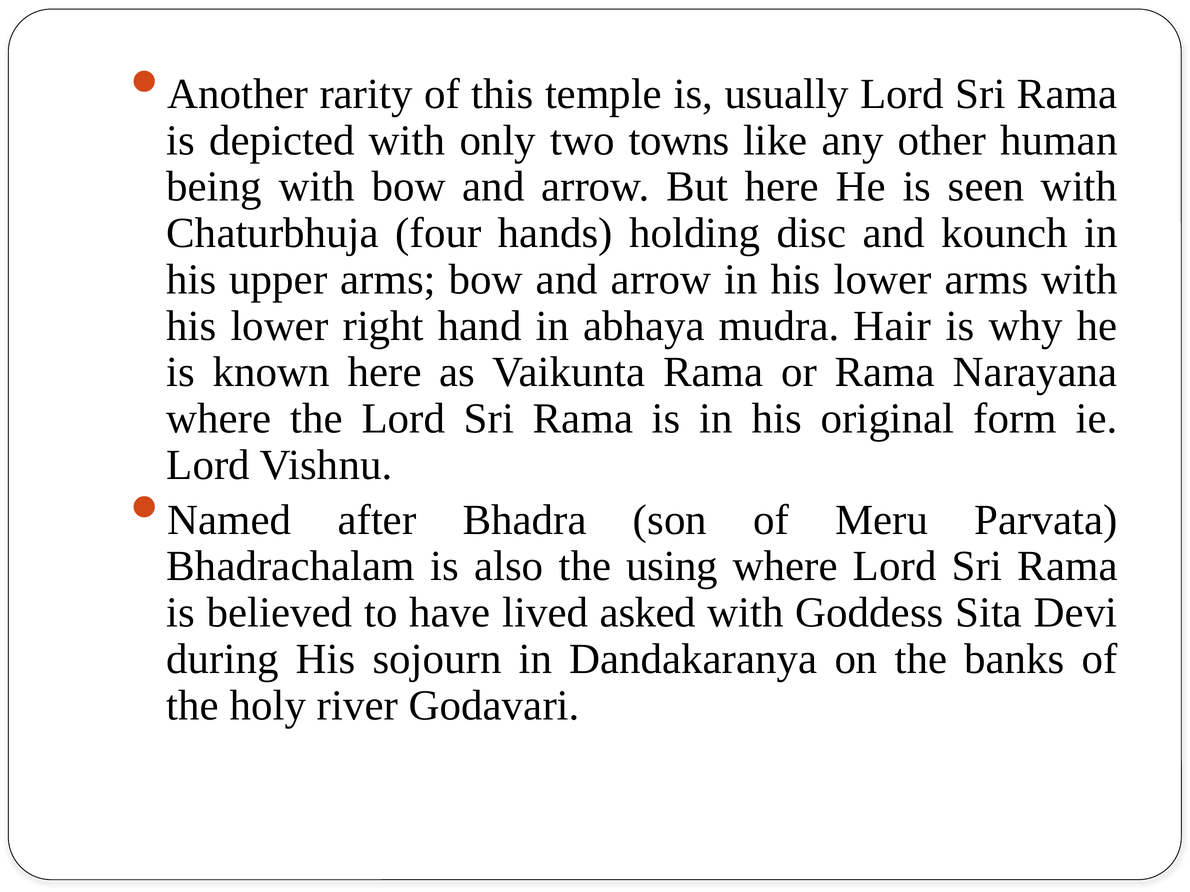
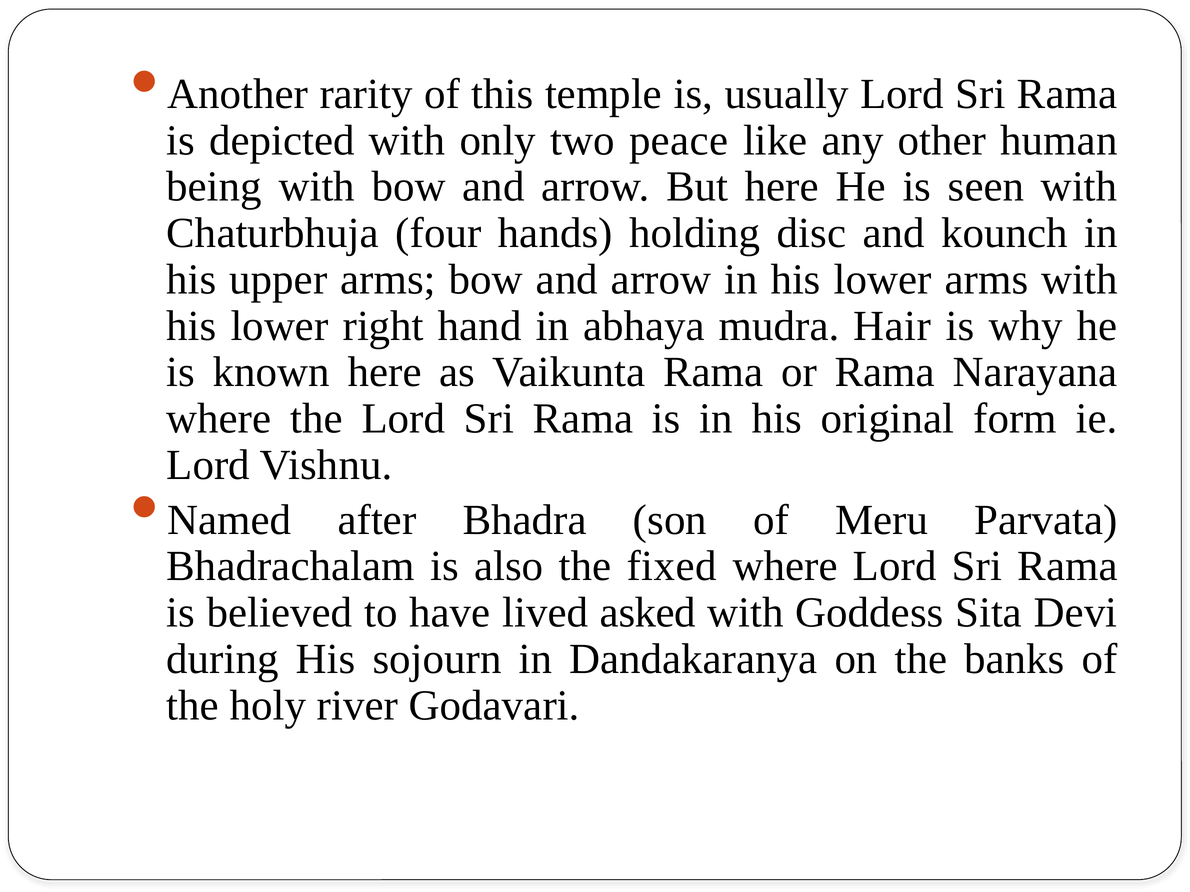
towns: towns -> peace
using: using -> fixed
